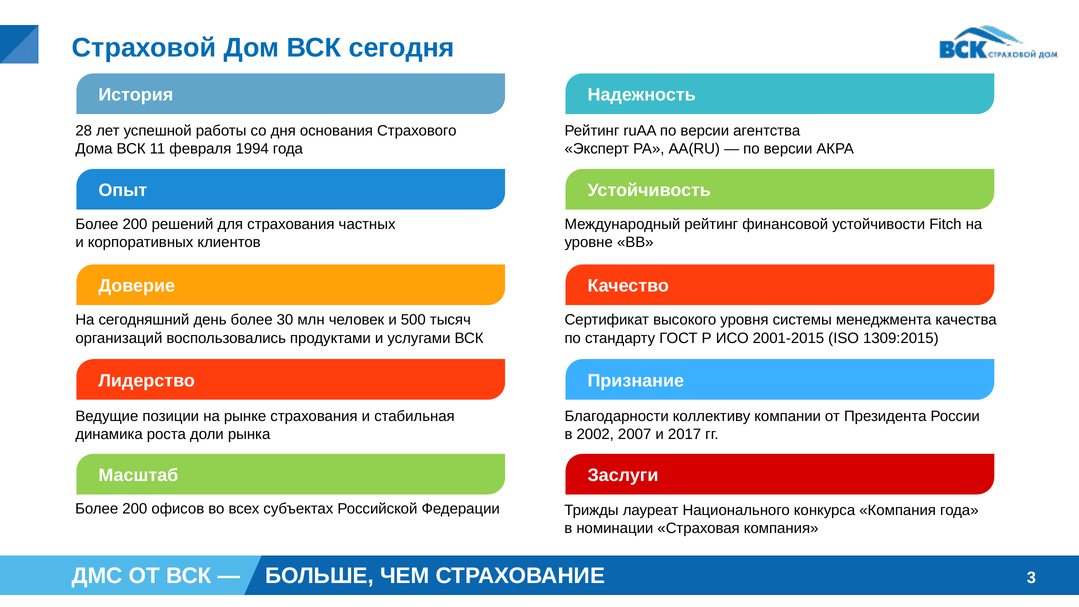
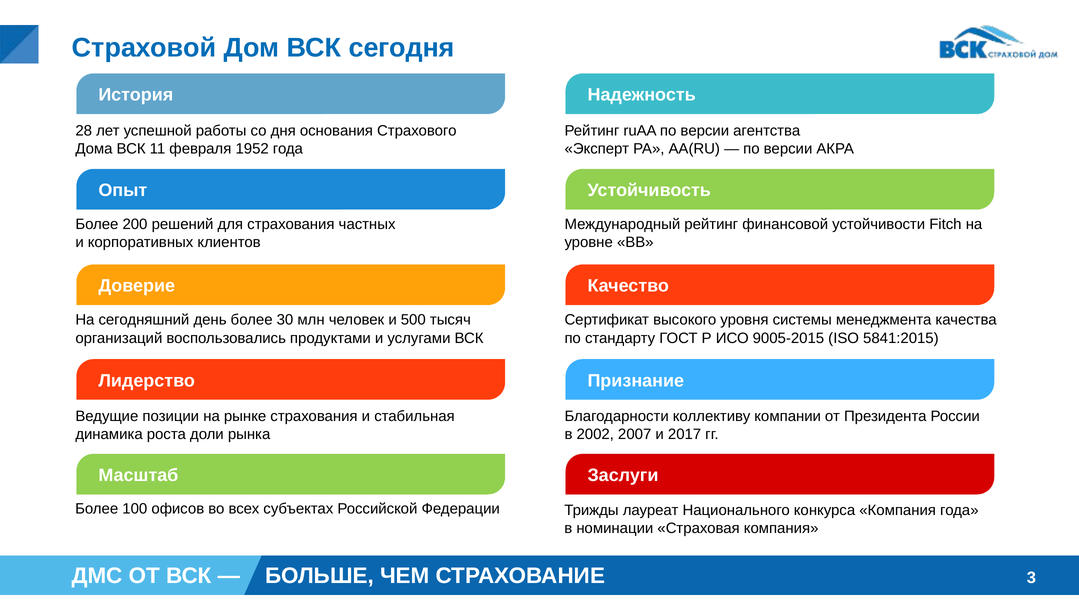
1994: 1994 -> 1952
2001-2015: 2001-2015 -> 9005-2015
1309:2015: 1309:2015 -> 5841:2015
200 at (135, 509): 200 -> 100
